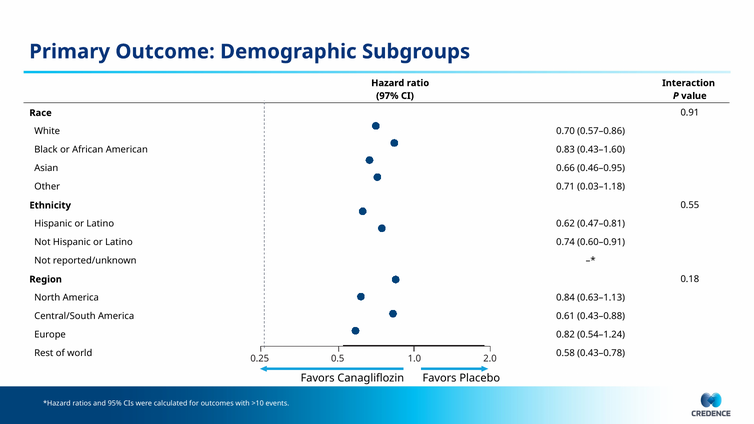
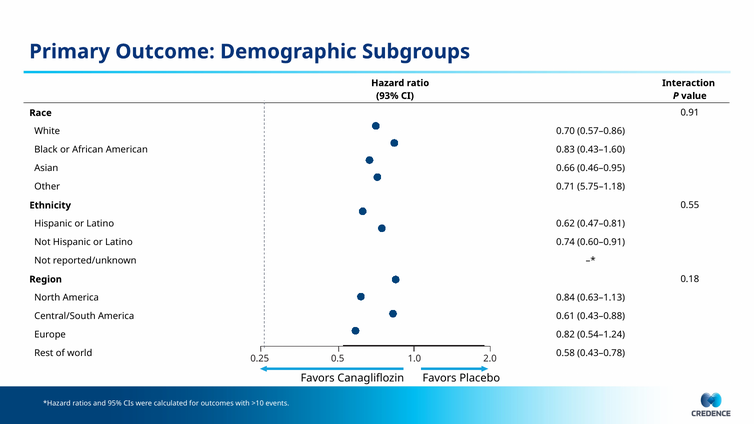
97%: 97% -> 93%
0.03–1.18: 0.03–1.18 -> 5.75–1.18
